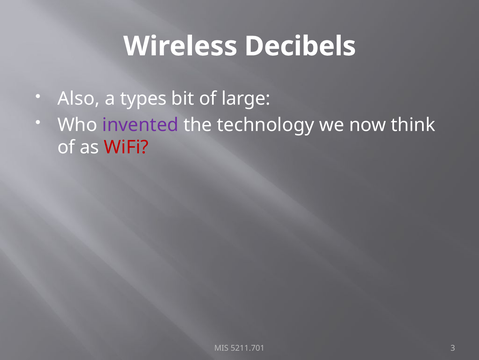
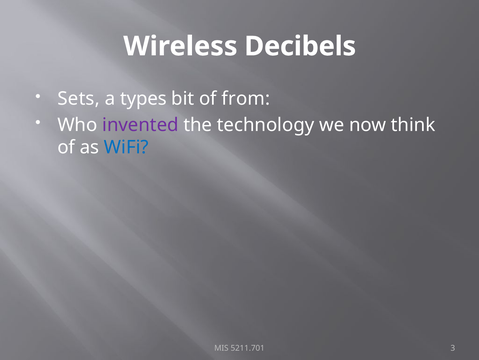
Also: Also -> Sets
large: large -> from
WiFi colour: red -> blue
